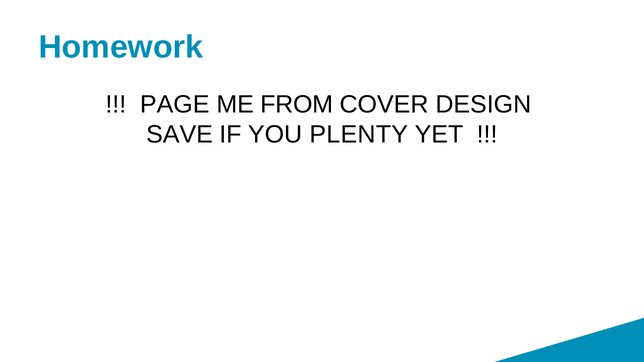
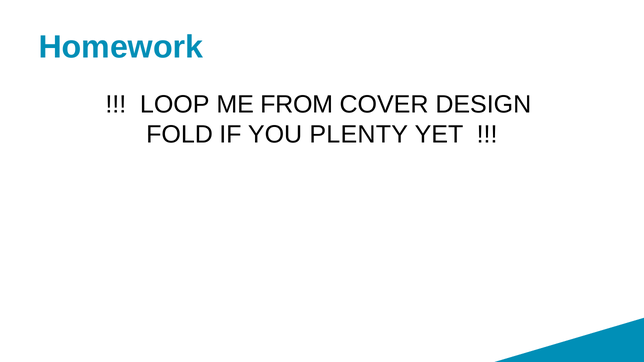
PAGE: PAGE -> LOOP
SAVE: SAVE -> FOLD
